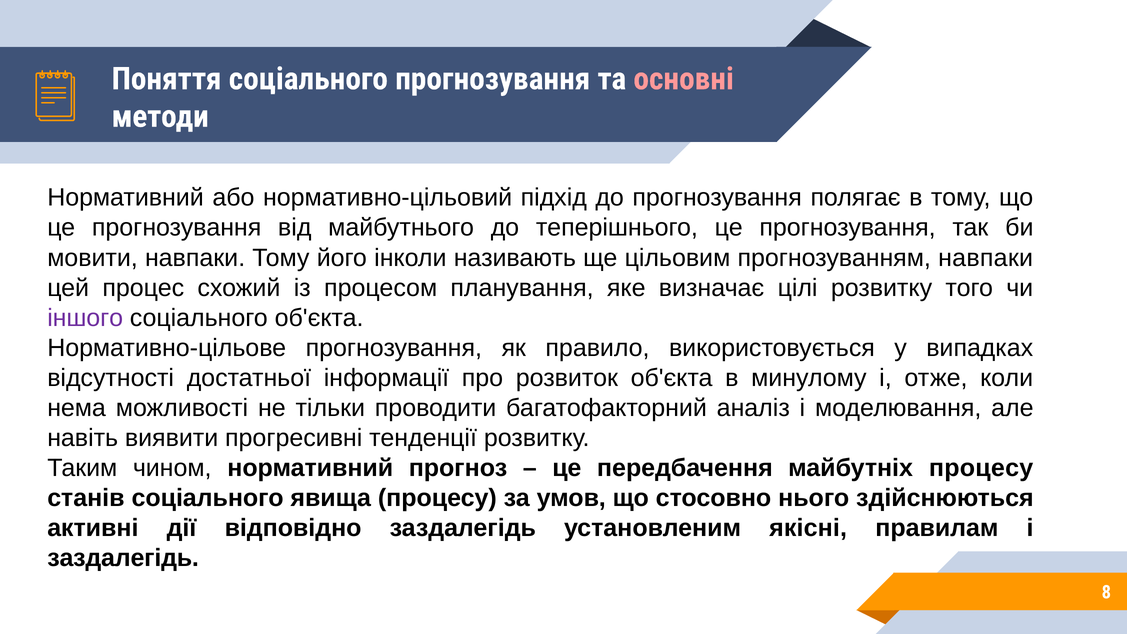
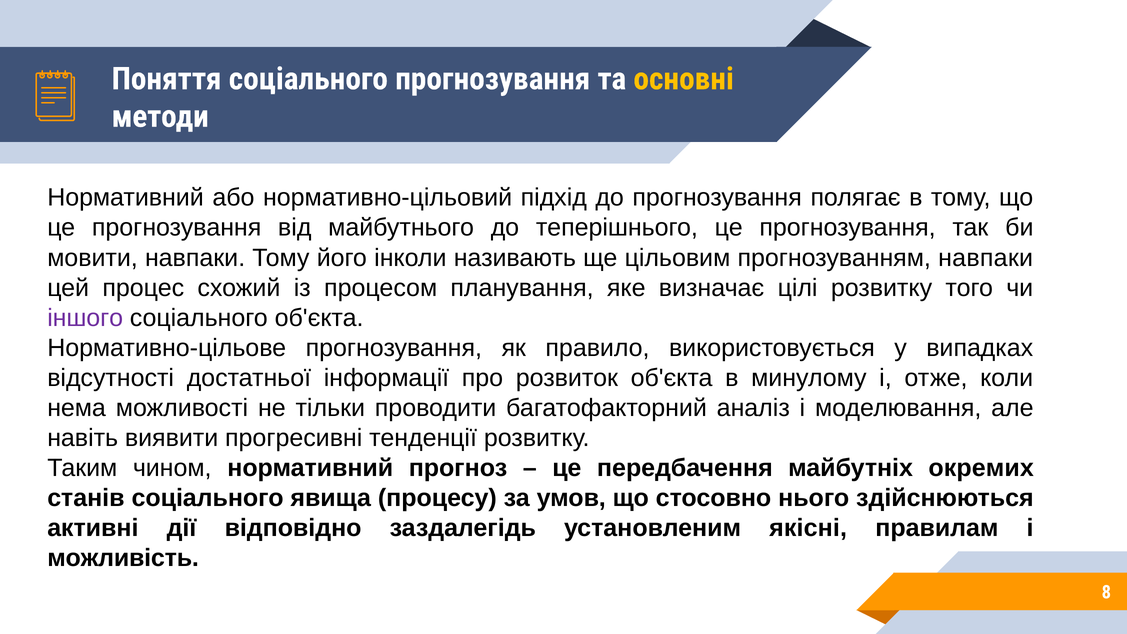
основні colour: pink -> yellow
майбутніх процесу: процесу -> окремих
заздалегідь at (123, 558): заздалегідь -> можливість
